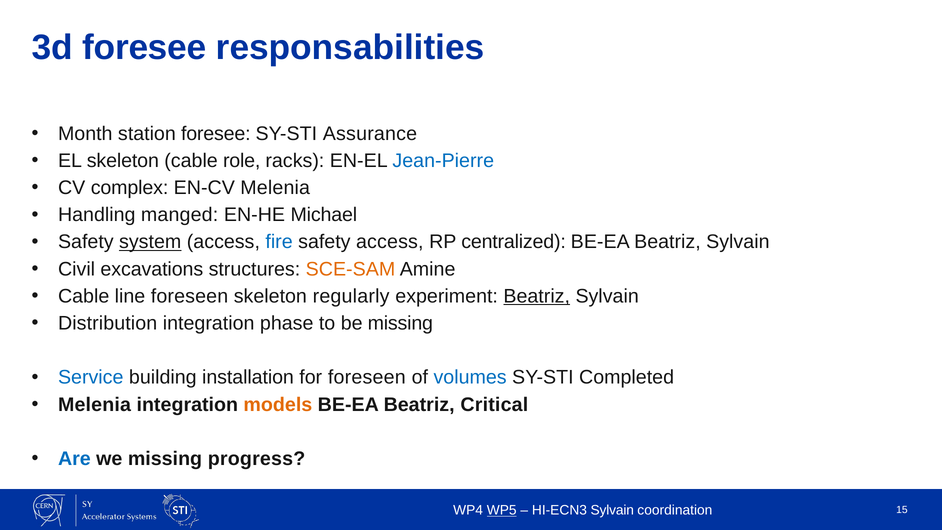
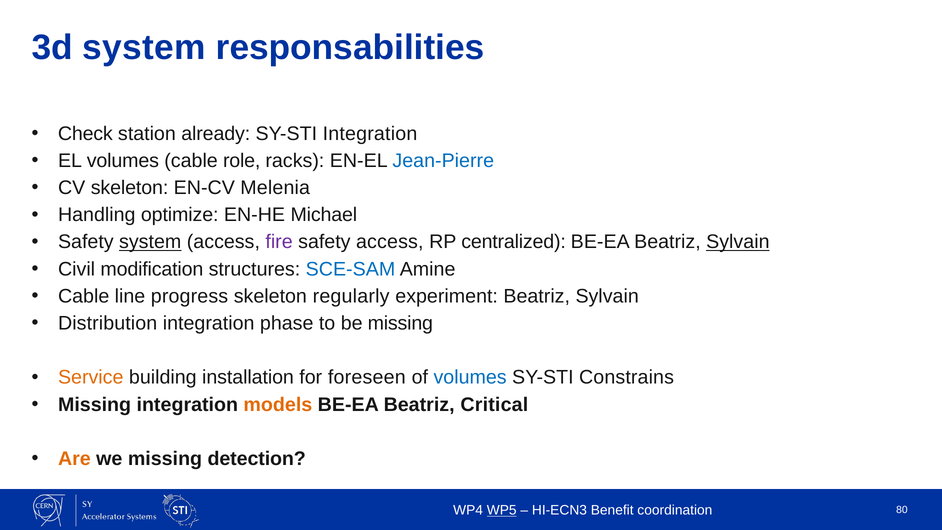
3d foresee: foresee -> system
Month: Month -> Check
station foresee: foresee -> already
SY-STI Assurance: Assurance -> Integration
EL skeleton: skeleton -> volumes
CV complex: complex -> skeleton
manged: manged -> optimize
fire colour: blue -> purple
Sylvain at (738, 242) underline: none -> present
excavations: excavations -> modification
SCE-SAM colour: orange -> blue
line foreseen: foreseen -> progress
Beatriz at (537, 296) underline: present -> none
Service colour: blue -> orange
Completed: Completed -> Constrains
Melenia at (94, 404): Melenia -> Missing
Are colour: blue -> orange
progress: progress -> detection
HI-ECN3 Sylvain: Sylvain -> Benefit
15: 15 -> 80
